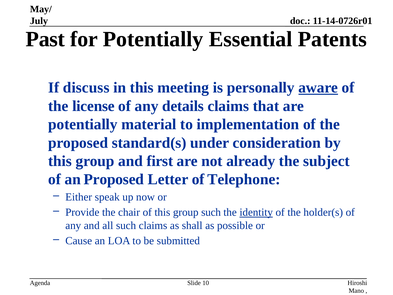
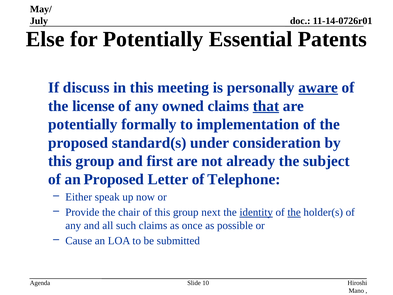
Past: Past -> Else
details: details -> owned
that underline: none -> present
material: material -> formally
group such: such -> next
the at (294, 212) underline: none -> present
shall: shall -> once
